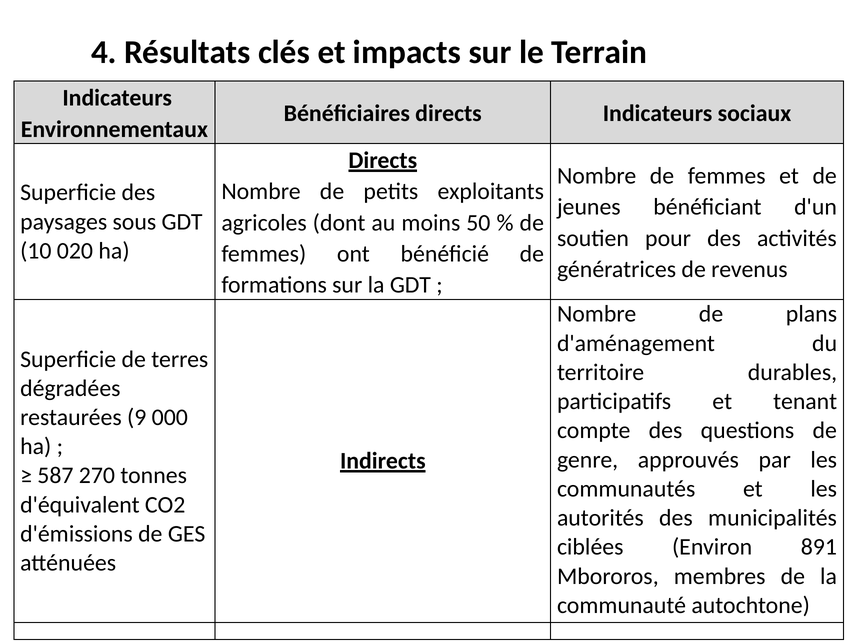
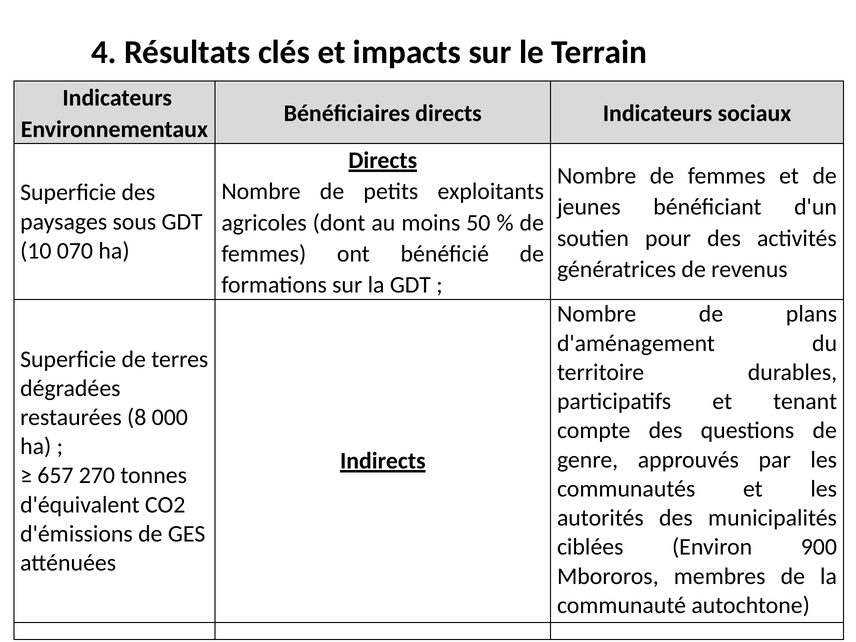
020: 020 -> 070
9: 9 -> 8
587: 587 -> 657
891: 891 -> 900
